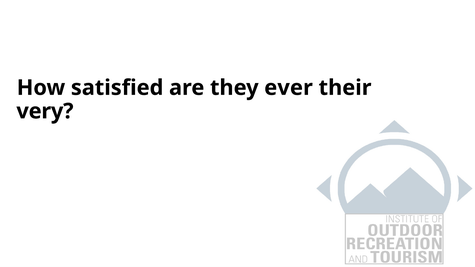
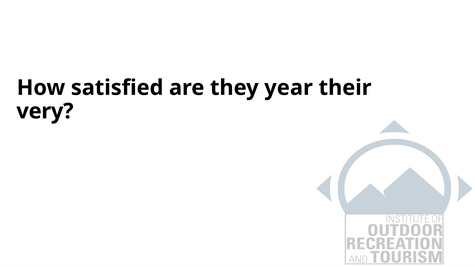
ever: ever -> year
